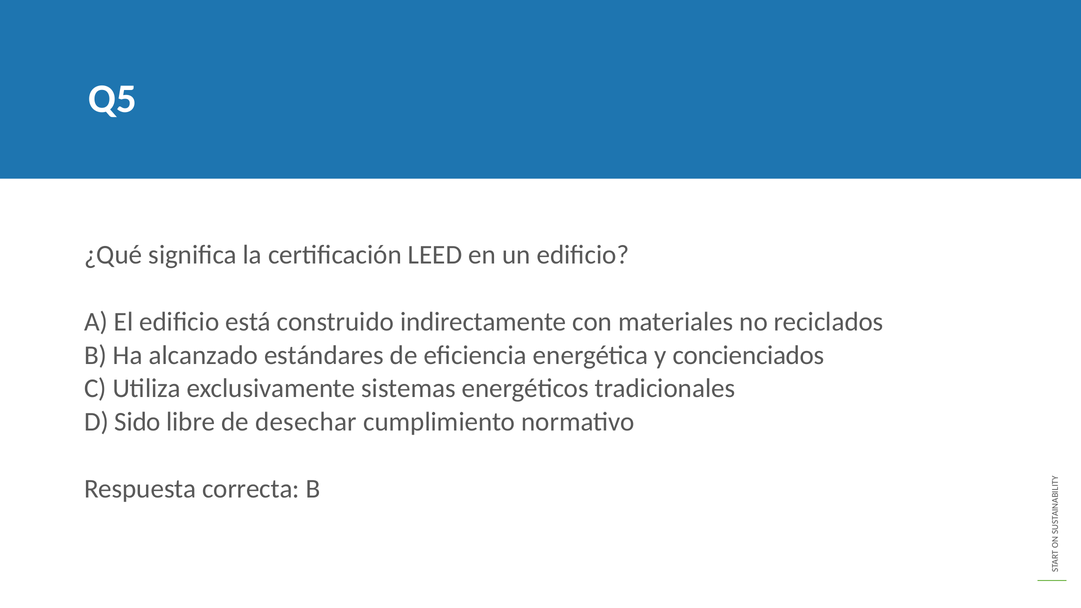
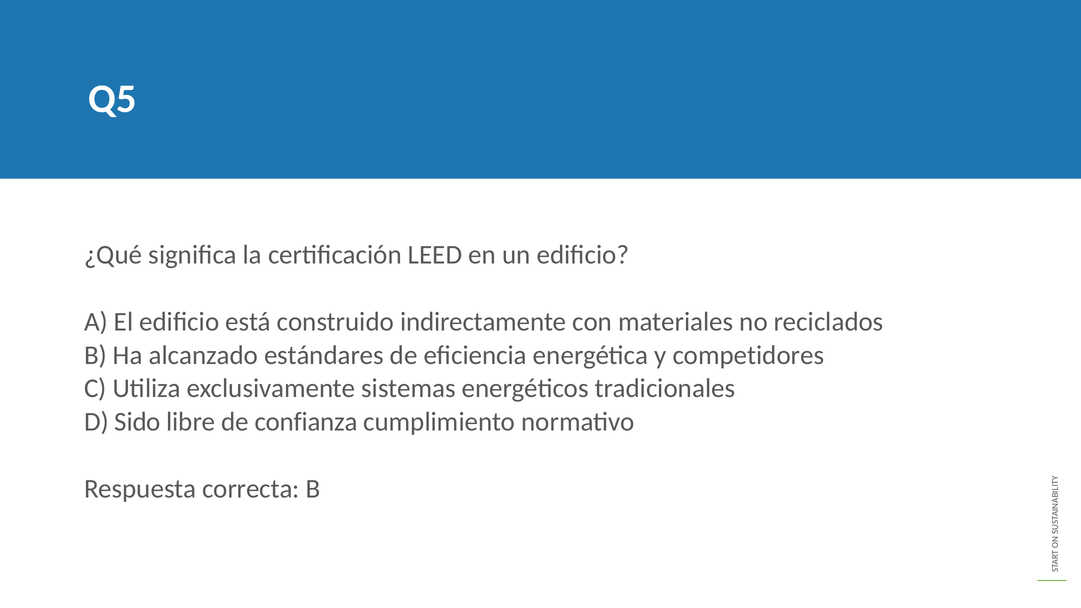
concienciados: concienciados -> competidores
desechar: desechar -> confianza
